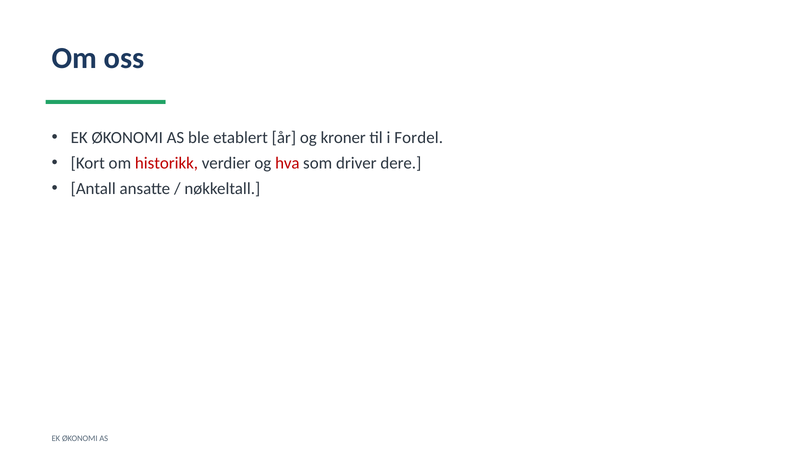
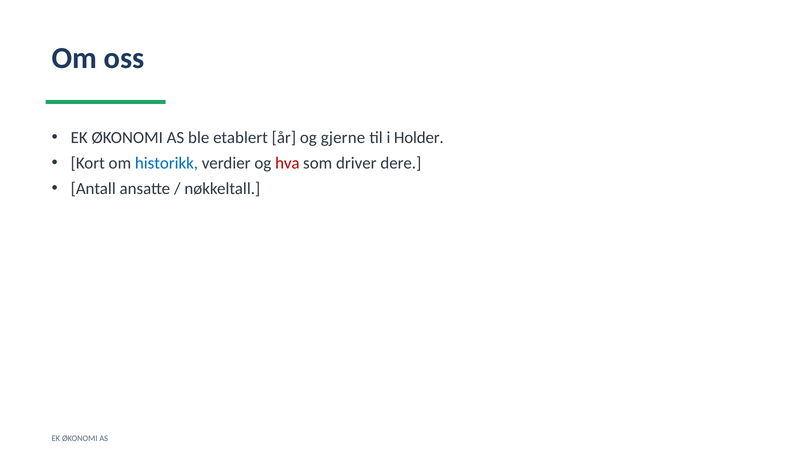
kroner: kroner -> gjerne
Fordel: Fordel -> Holder
historikk colour: red -> blue
